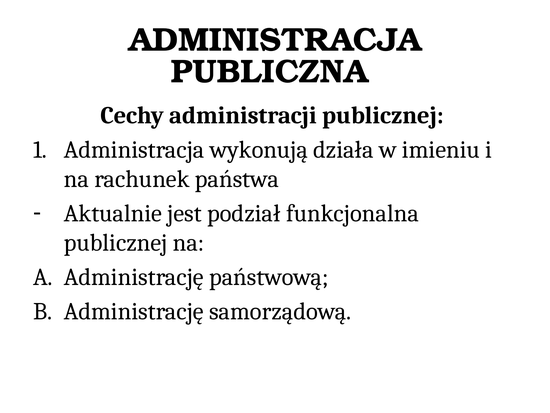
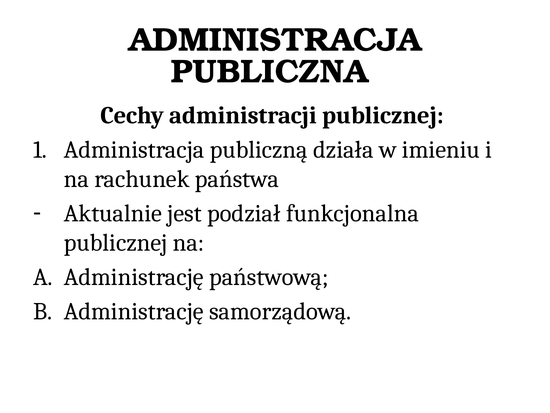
wykonują: wykonują -> publiczną
